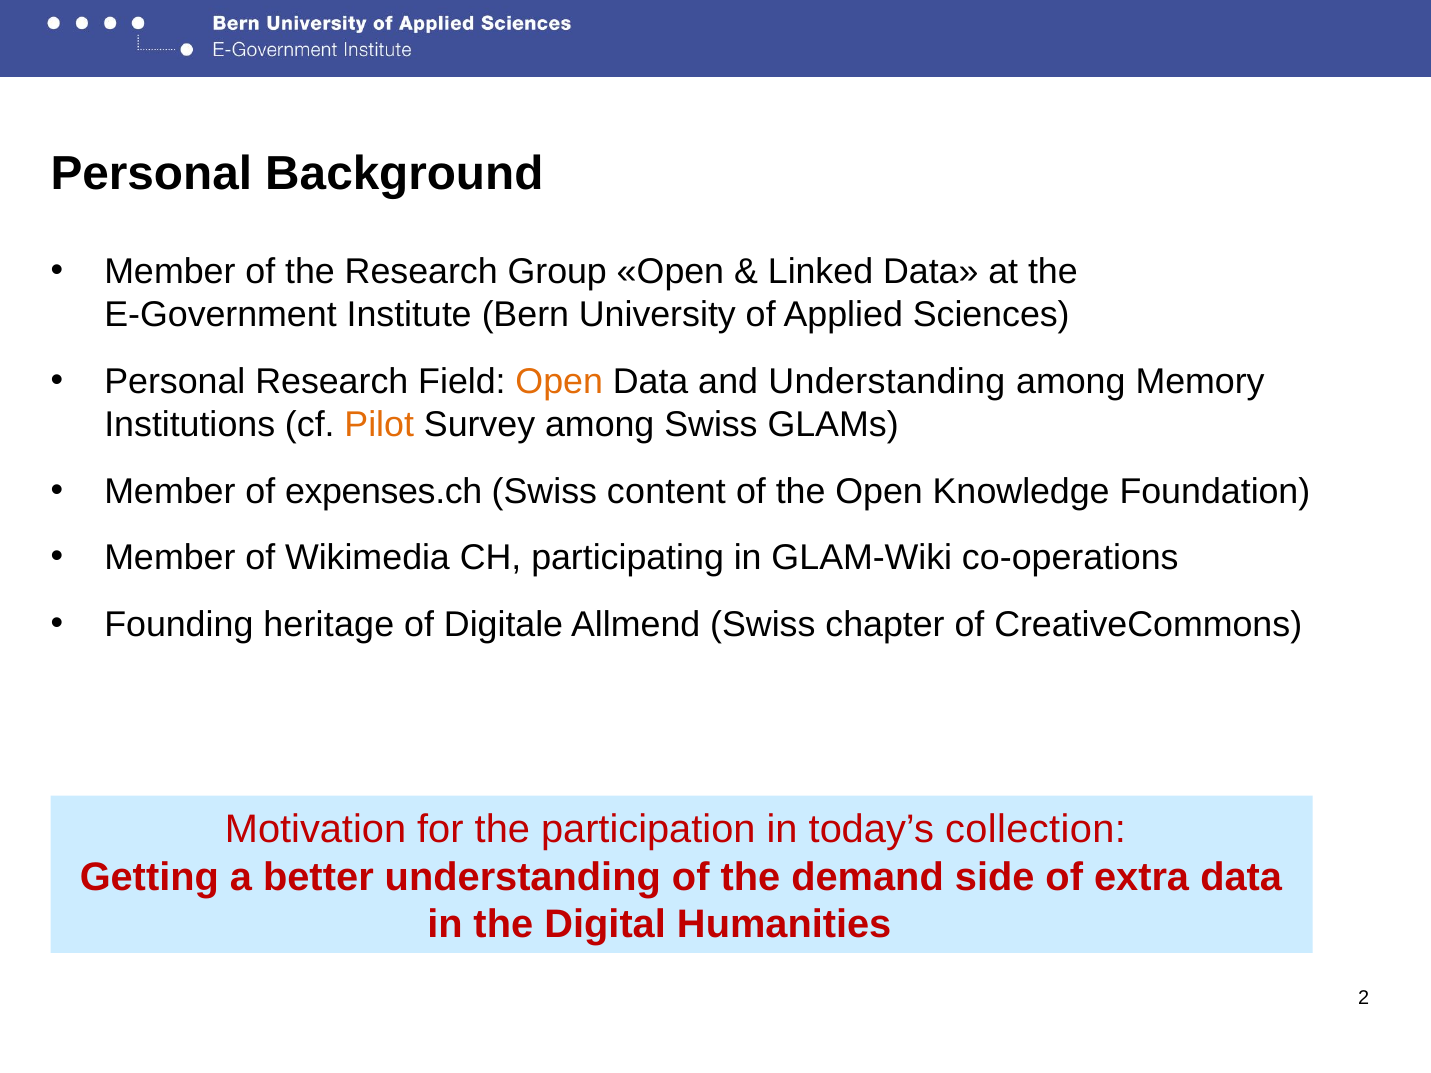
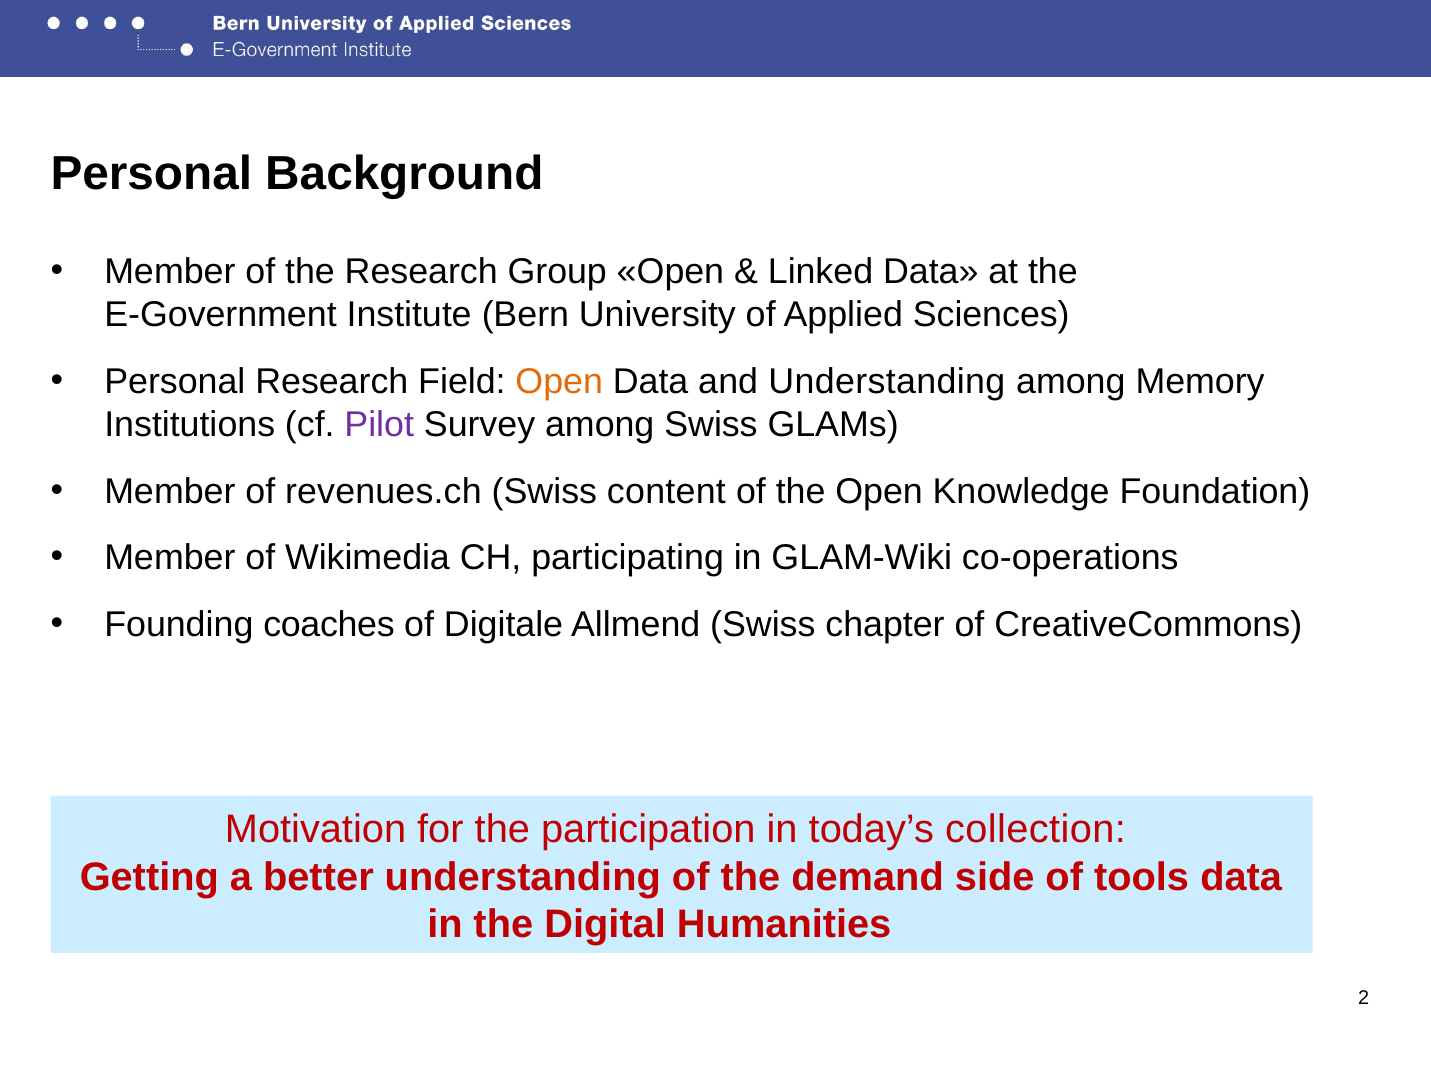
Pilot colour: orange -> purple
expenses.ch: expenses.ch -> revenues.ch
heritage: heritage -> coaches
extra: extra -> tools
